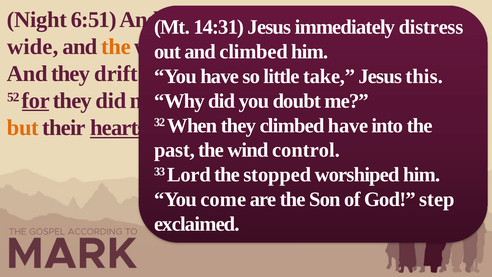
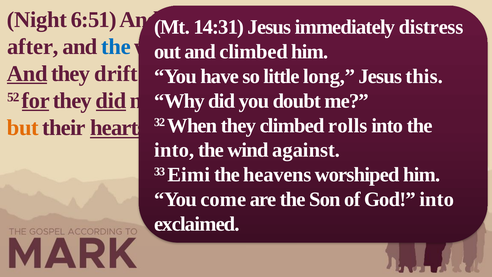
wide: wide -> after
the at (116, 47) colour: orange -> blue
And at (27, 74) underline: none -> present
take: take -> long
did at (111, 101) underline: none -> present
have at (348, 125): have -> rolls
past at (174, 150): past -> into
control: control -> against
Lord: Lord -> Eimi
stopped: stopped -> heavens
God step: step -> into
